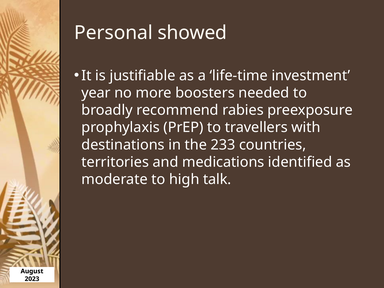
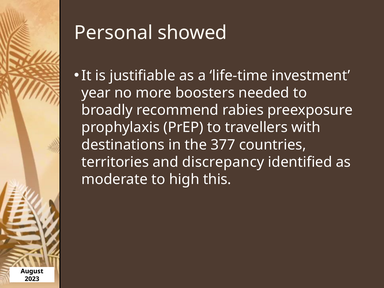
233: 233 -> 377
medications: medications -> discrepancy
talk: talk -> this
